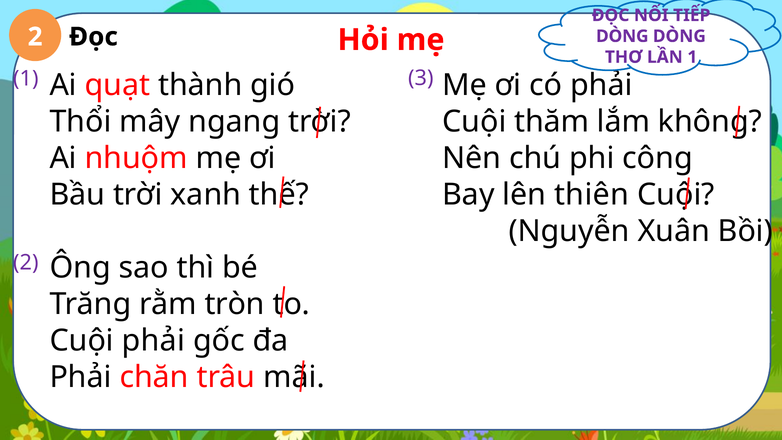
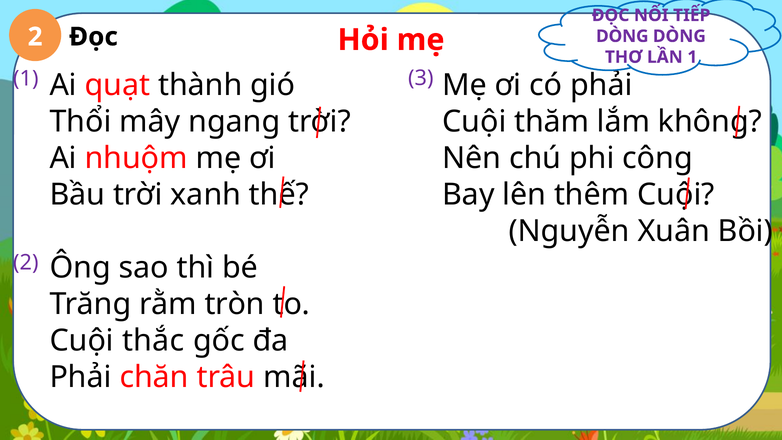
thiên: thiên -> thêm
Cuội phải: phải -> thắc
